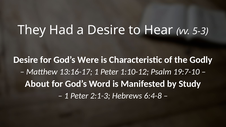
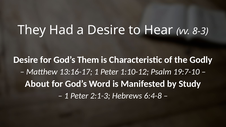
5-3: 5-3 -> 8-3
Were: Were -> Them
